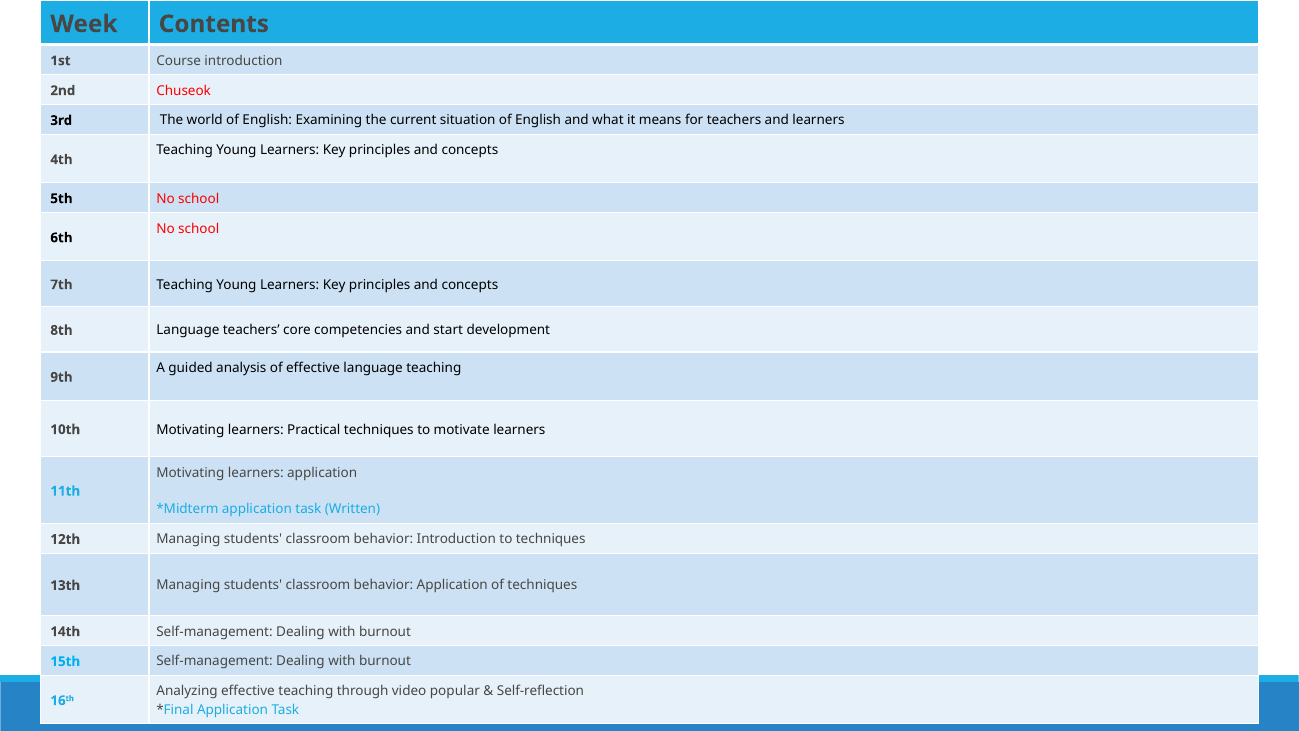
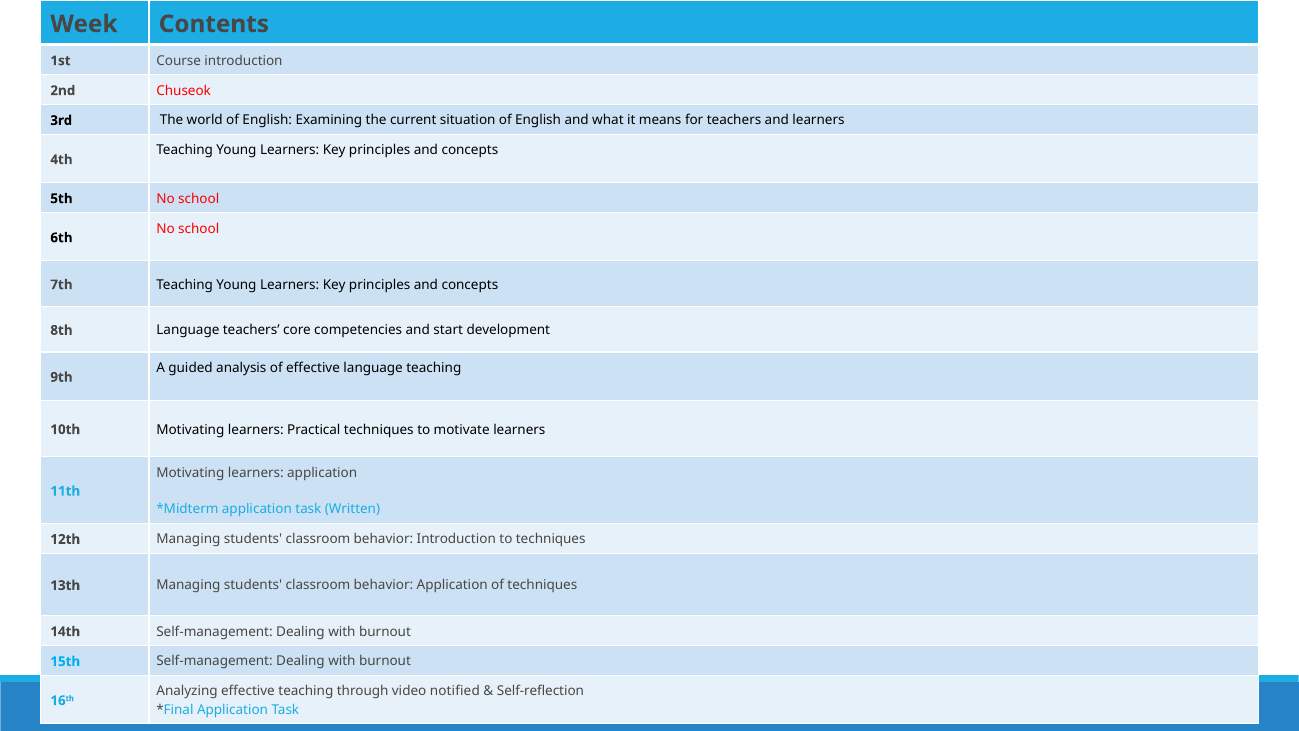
popular: popular -> notified
